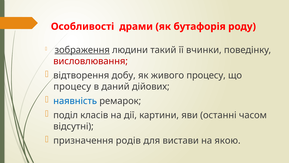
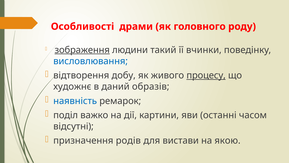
бутафорія: бутафорія -> головного
висловлювання colour: red -> blue
процесу at (206, 75) underline: none -> present
процесу at (72, 86): процесу -> художнє
дійових: дійових -> образів
класів: класів -> важко
